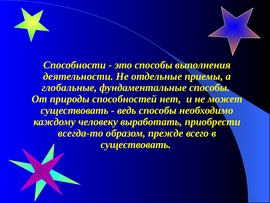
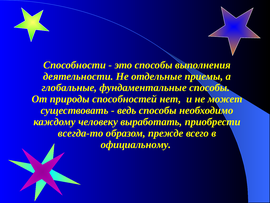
существовать at (136, 144): существовать -> официальному
